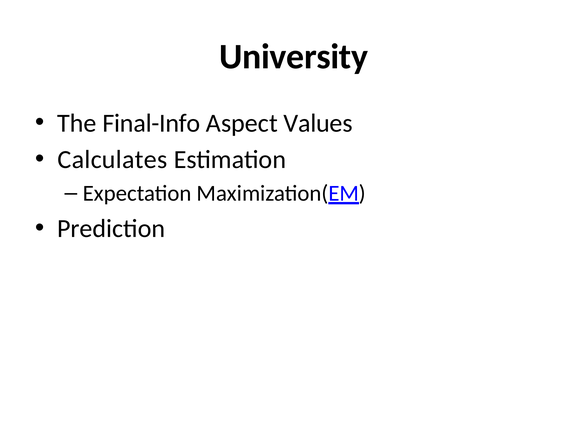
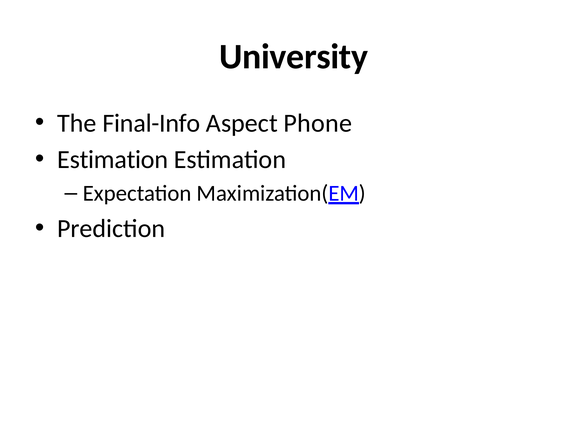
Values: Values -> Phone
Calculates at (112, 160): Calculates -> Estimation
